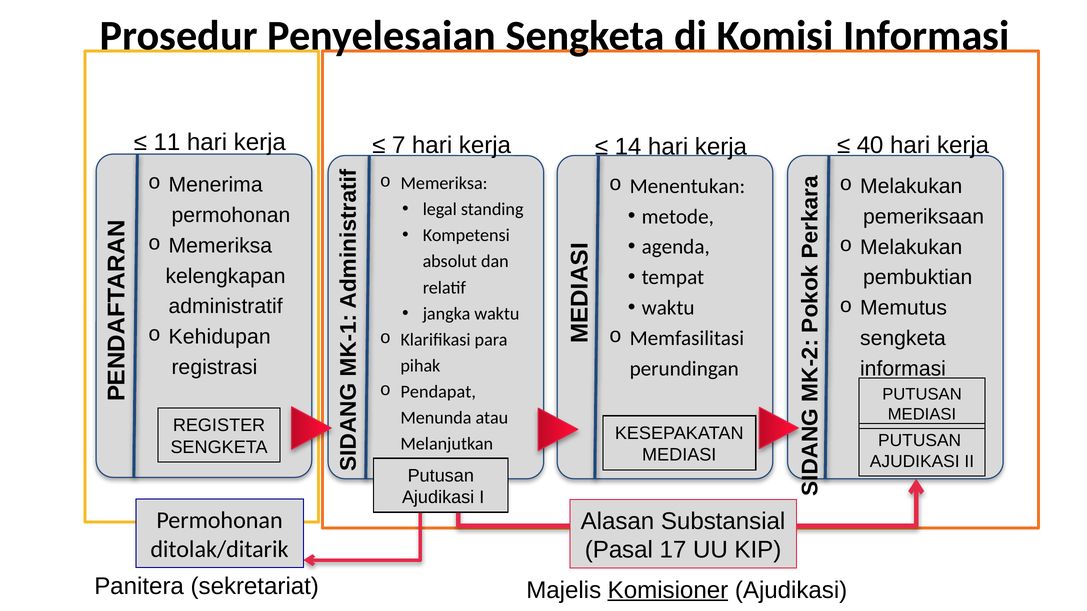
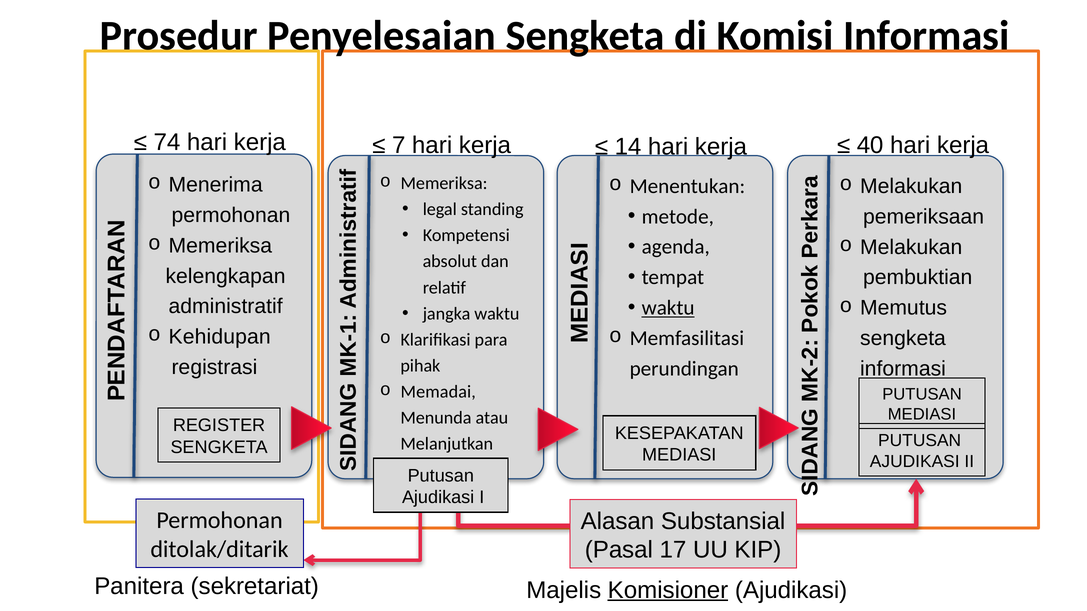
11: 11 -> 74
waktu at (668, 308) underline: none -> present
Pendapat: Pendapat -> Memadai
